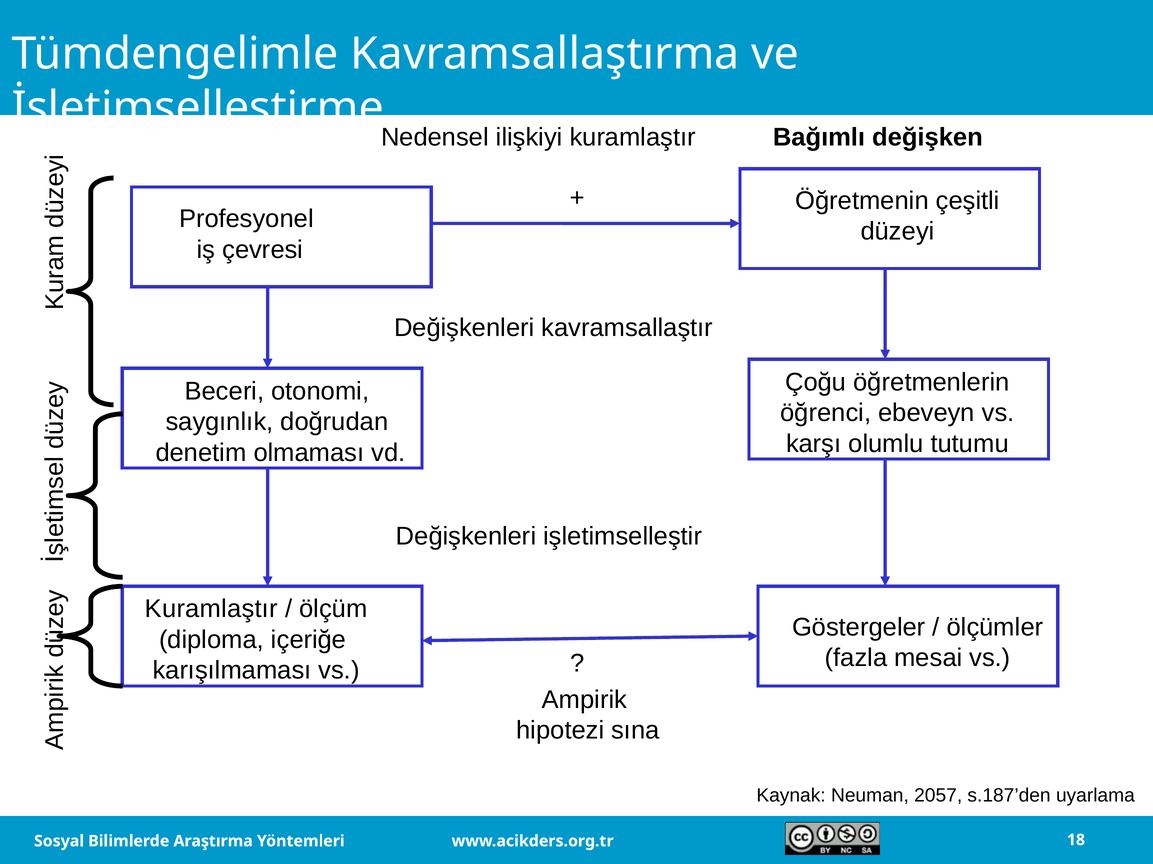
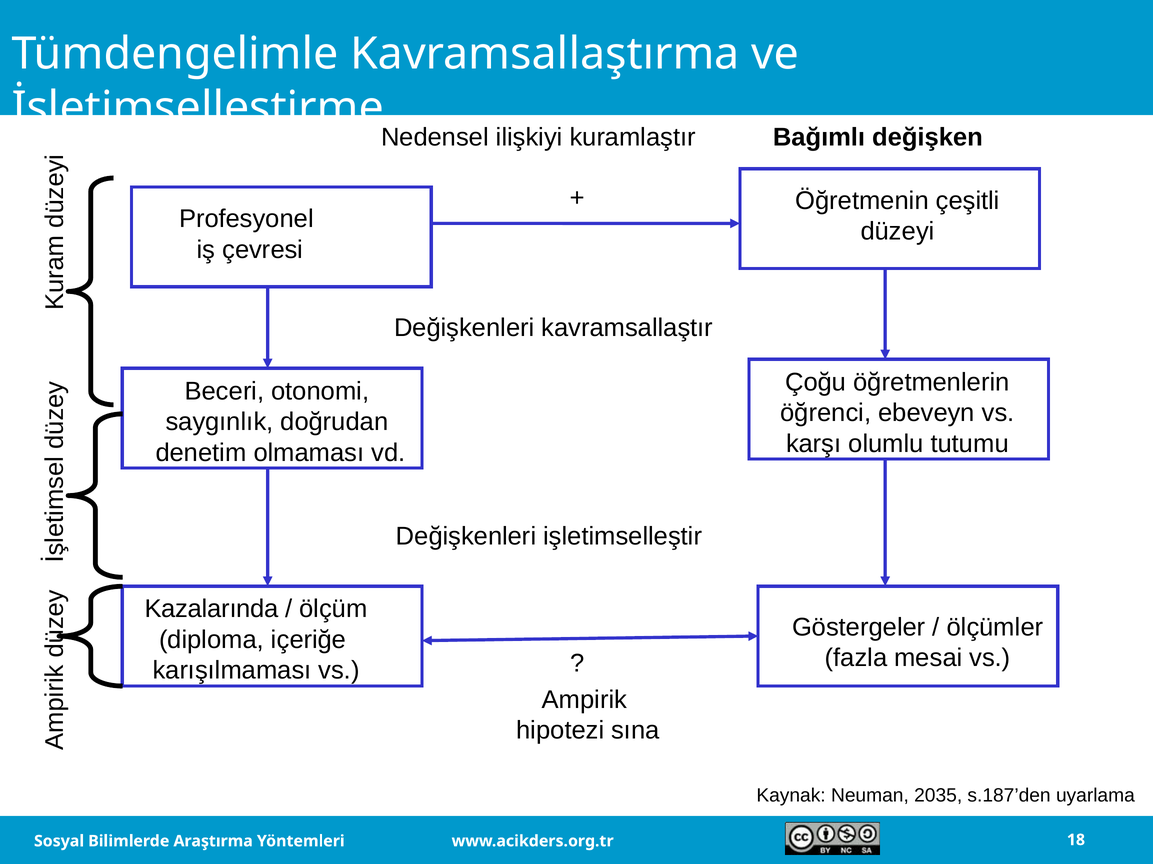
Kuramlaştır at (211, 610): Kuramlaştır -> Kazalarında
2057: 2057 -> 2035
